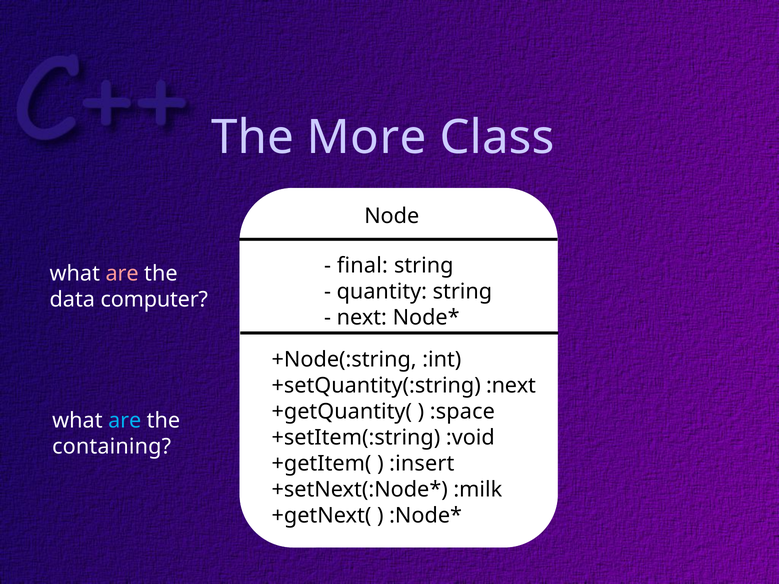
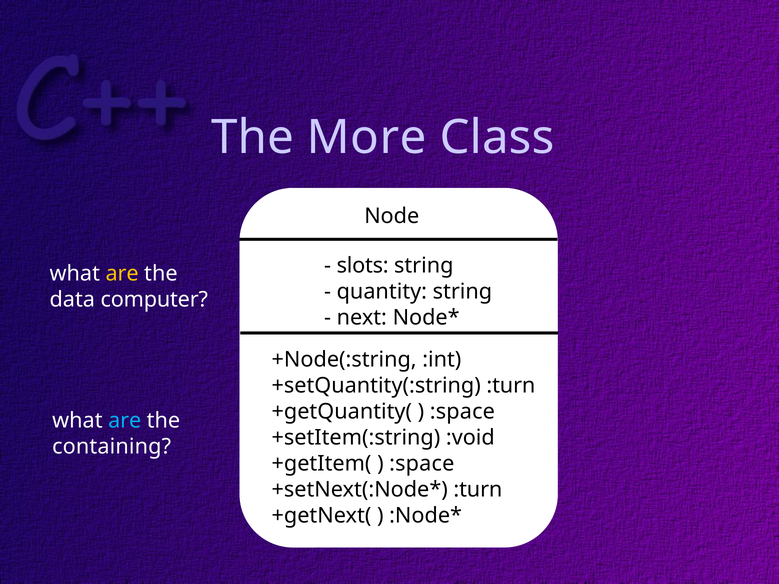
final: final -> slots
are at (122, 274) colour: pink -> yellow
+setQuantity(:string :next: :next -> :turn
:insert at (422, 464): :insert -> :space
:milk at (478, 490): :milk -> :turn
